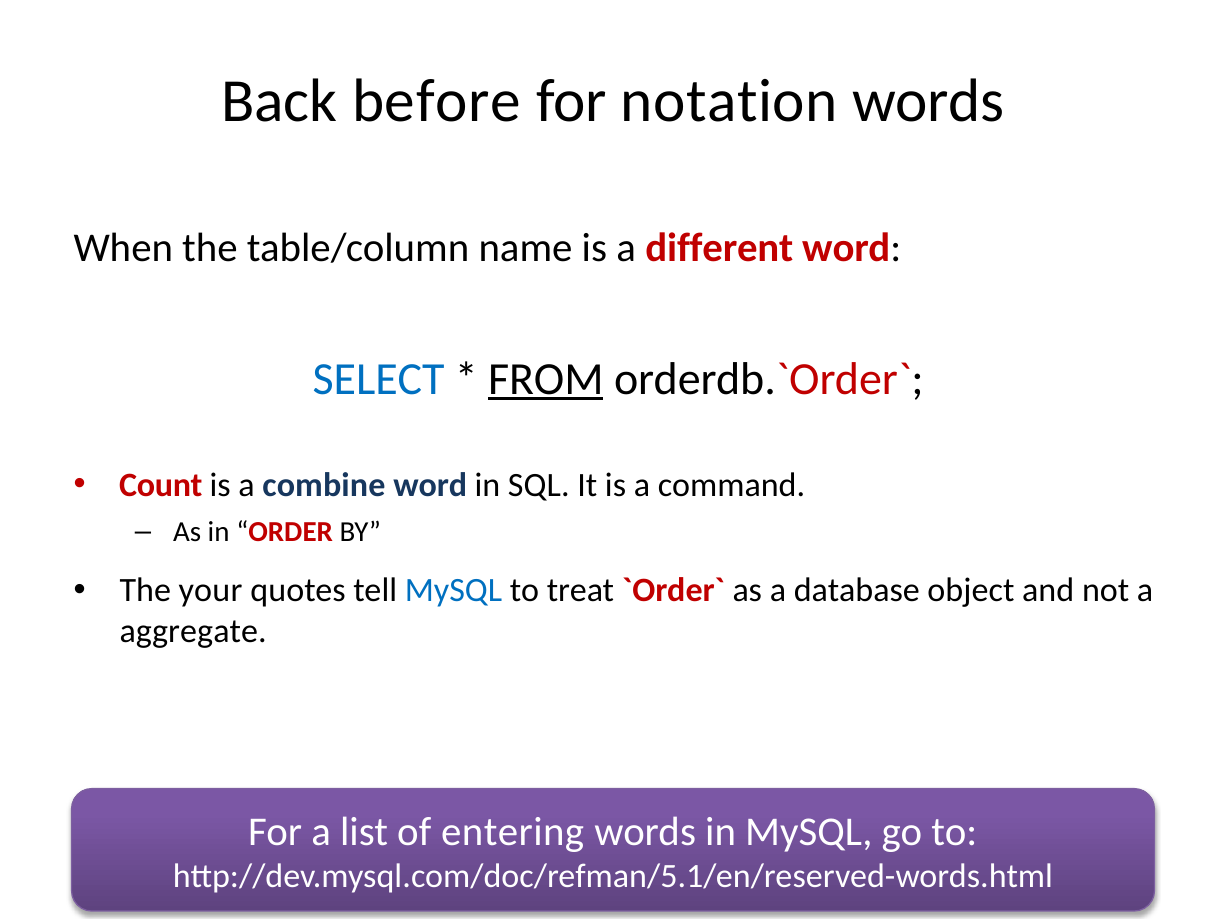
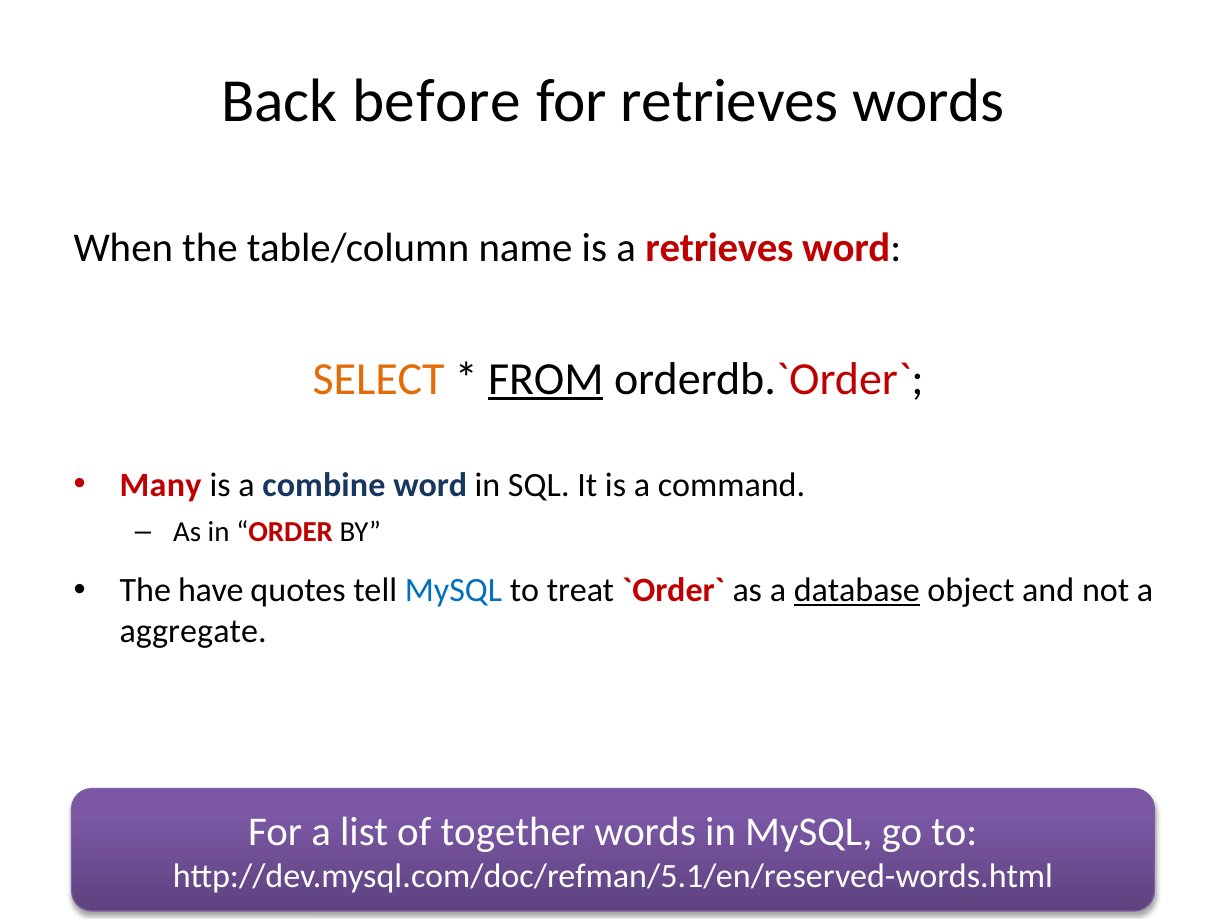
for notation: notation -> retrieves
a different: different -> retrieves
SELECT colour: blue -> orange
Count: Count -> Many
your: your -> have
database underline: none -> present
entering: entering -> together
